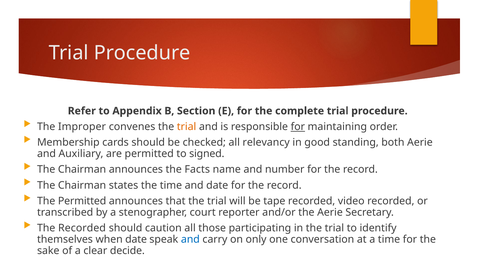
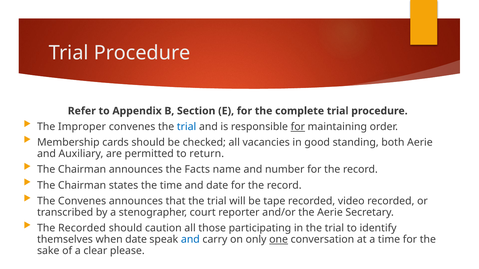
trial at (187, 127) colour: orange -> blue
relevancy: relevancy -> vacancies
signed: signed -> return
The Permitted: Permitted -> Convenes
one underline: none -> present
decide: decide -> please
